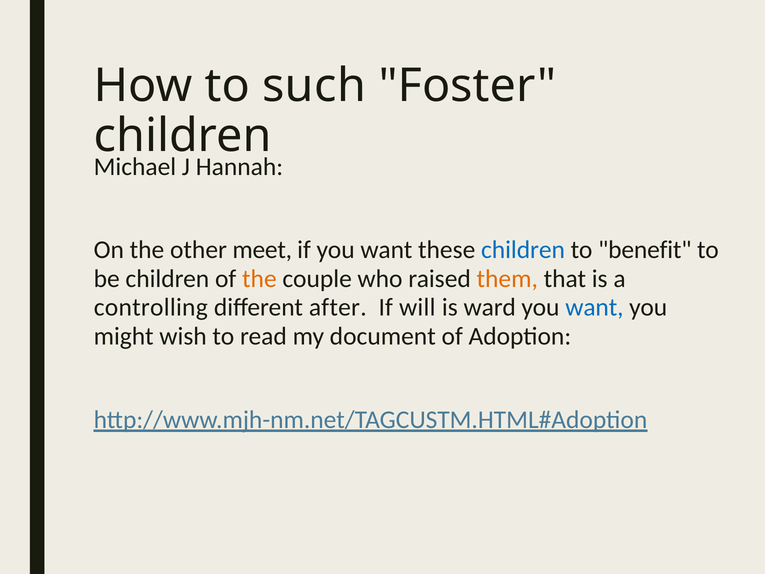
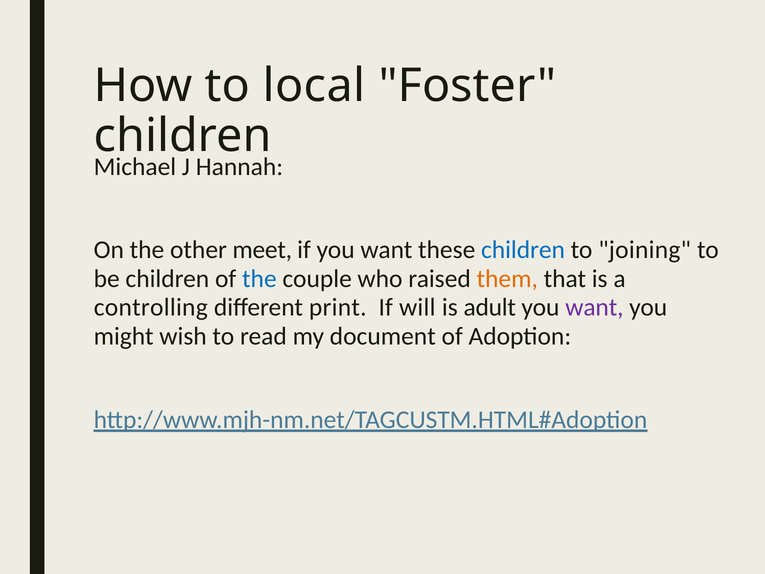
such: such -> local
benefit: benefit -> joining
the at (259, 279) colour: orange -> blue
after: after -> print
ward: ward -> adult
want at (594, 307) colour: blue -> purple
